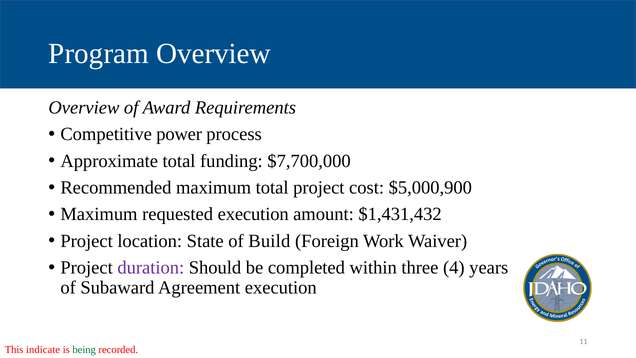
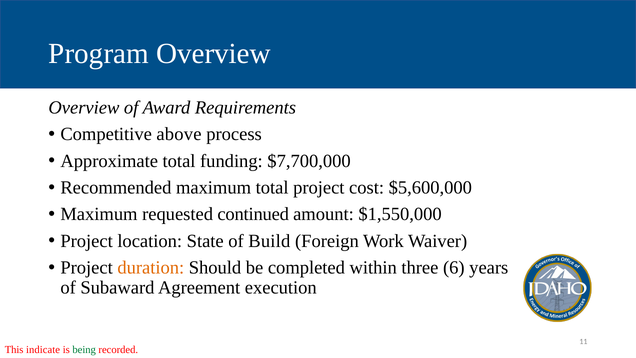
power: power -> above
$5,000,900: $5,000,900 -> $5,600,000
requested execution: execution -> continued
$1,431,432: $1,431,432 -> $1,550,000
duration colour: purple -> orange
4: 4 -> 6
